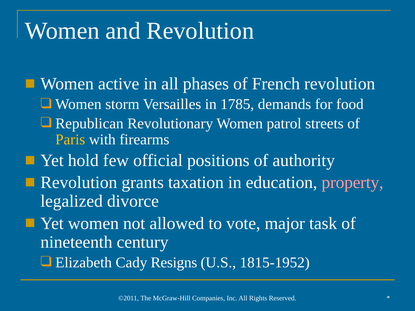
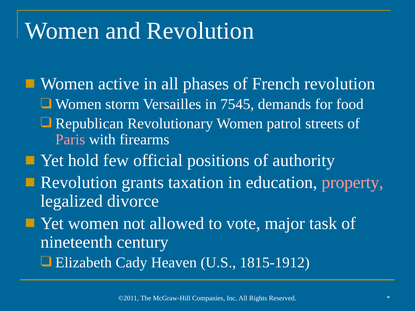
1785: 1785 -> 7545
Paris colour: yellow -> pink
Resigns: Resigns -> Heaven
1815-1952: 1815-1952 -> 1815-1912
